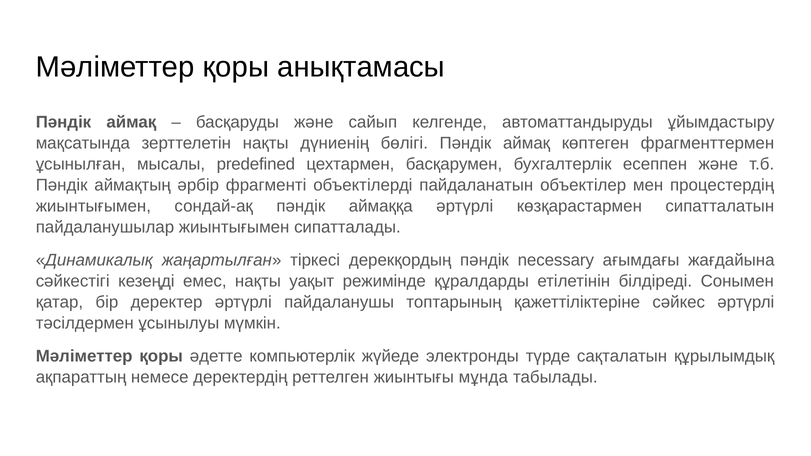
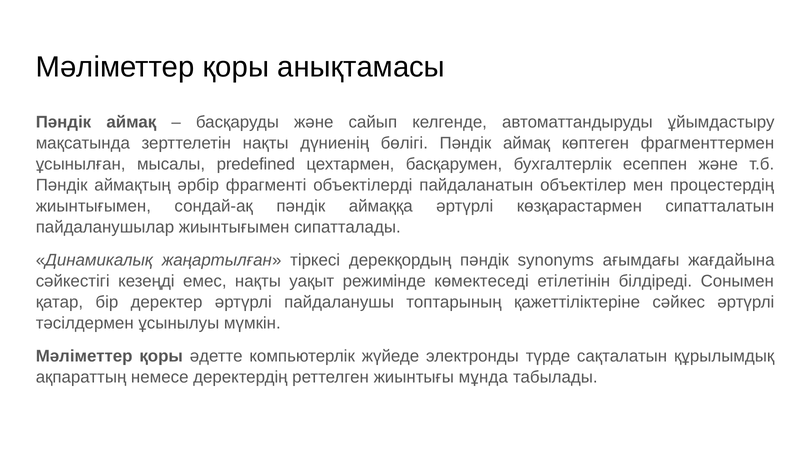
necessary: necessary -> synonyms
құралдарды: құралдарды -> көмектеседі
